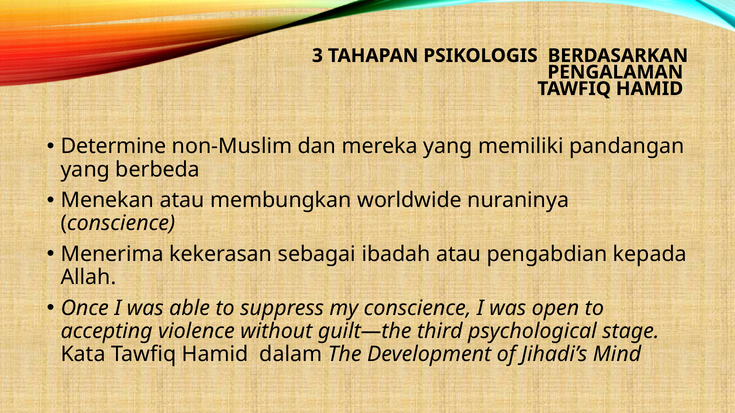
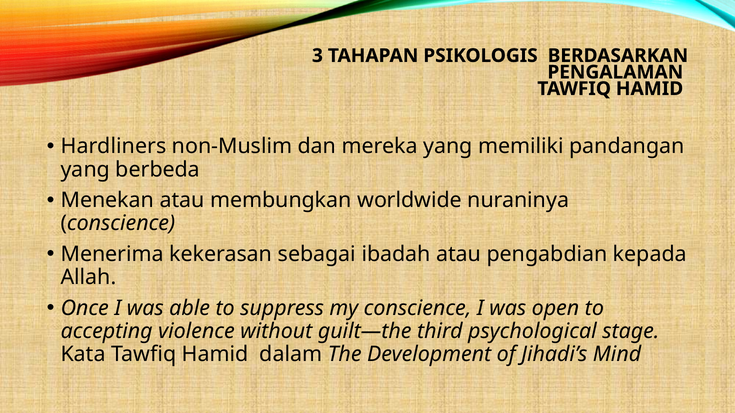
Determine: Determine -> Hardliners
